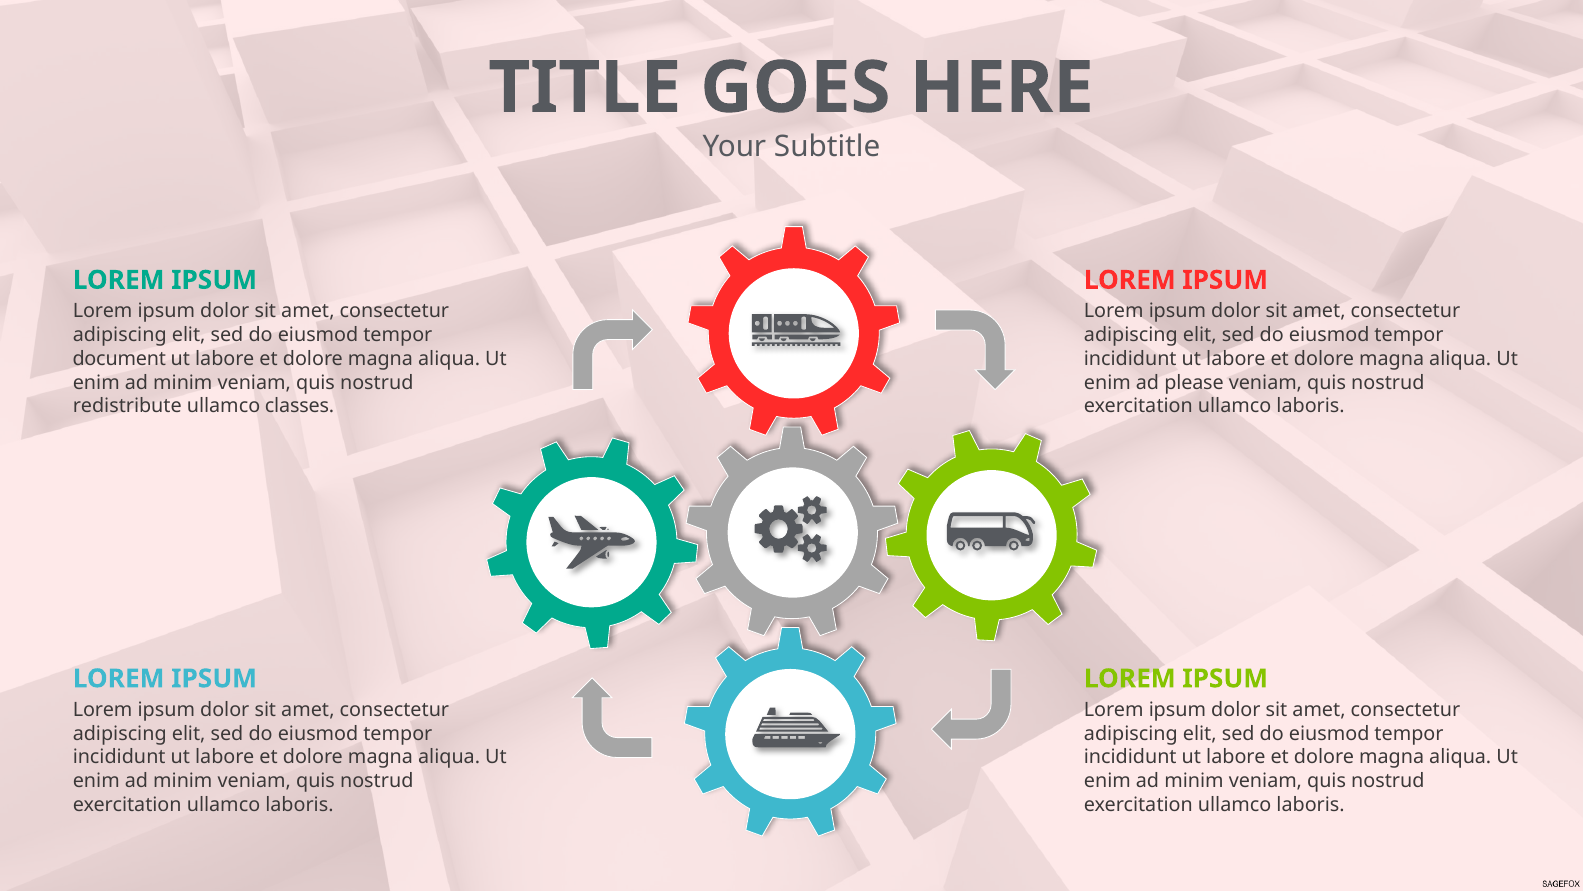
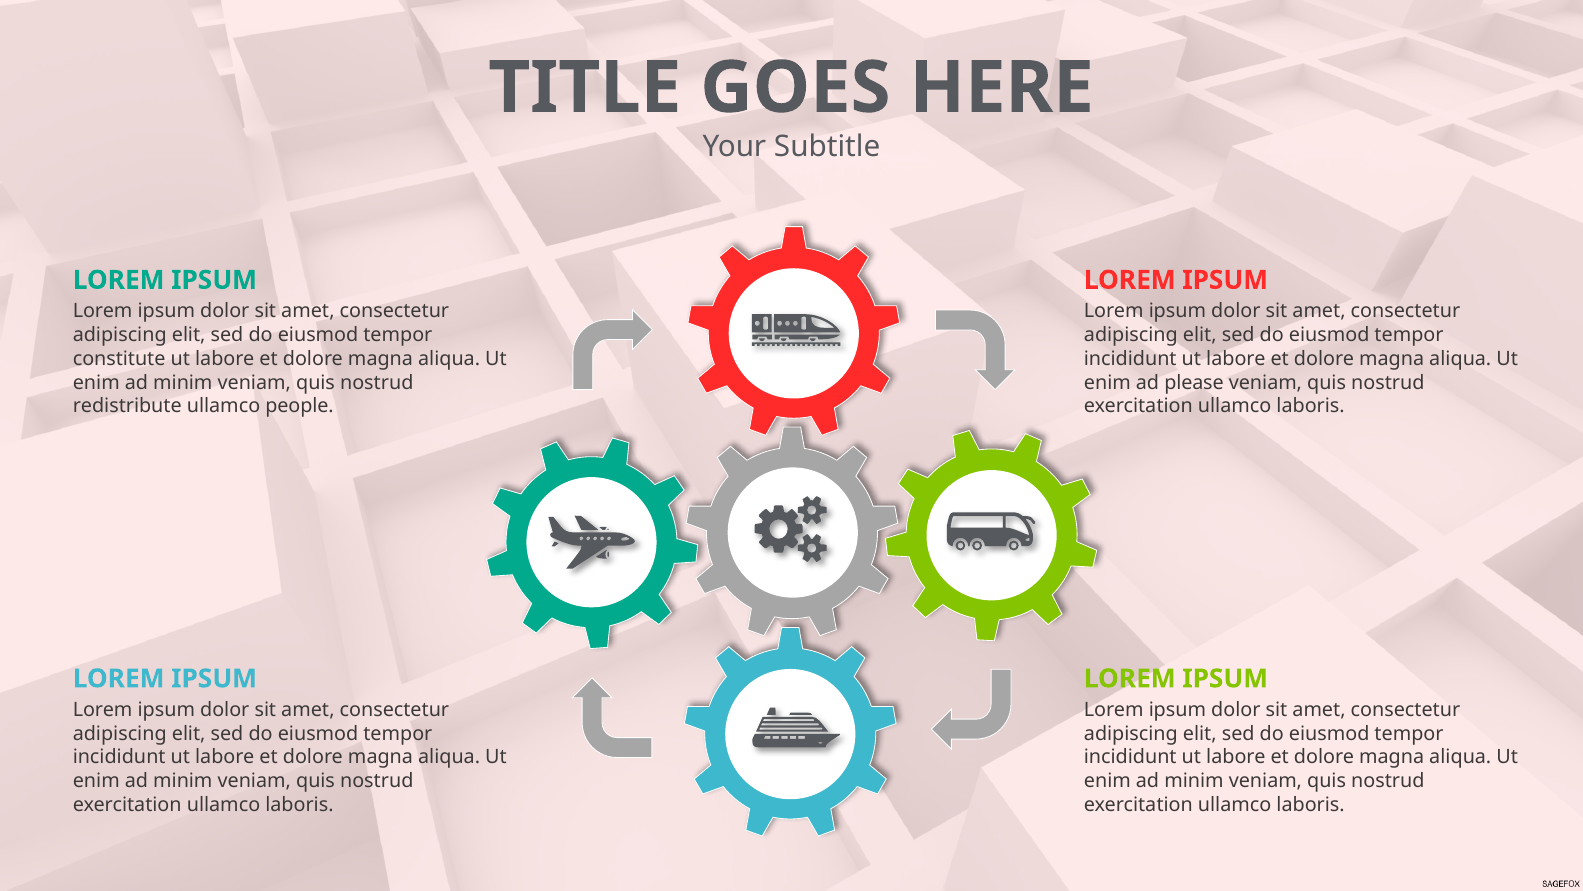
document: document -> constitute
classes: classes -> people
